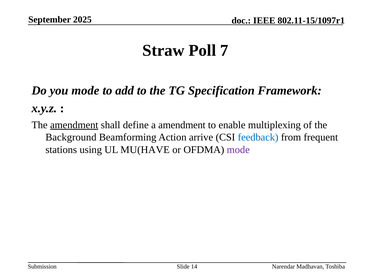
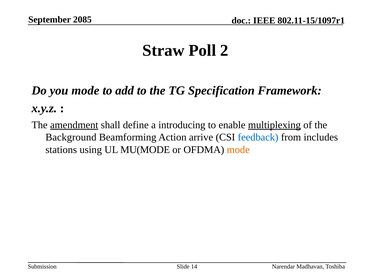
2025: 2025 -> 2085
7: 7 -> 2
a amendment: amendment -> introducing
multiplexing underline: none -> present
frequent: frequent -> includes
MU(HAVE: MU(HAVE -> MU(MODE
mode at (238, 150) colour: purple -> orange
